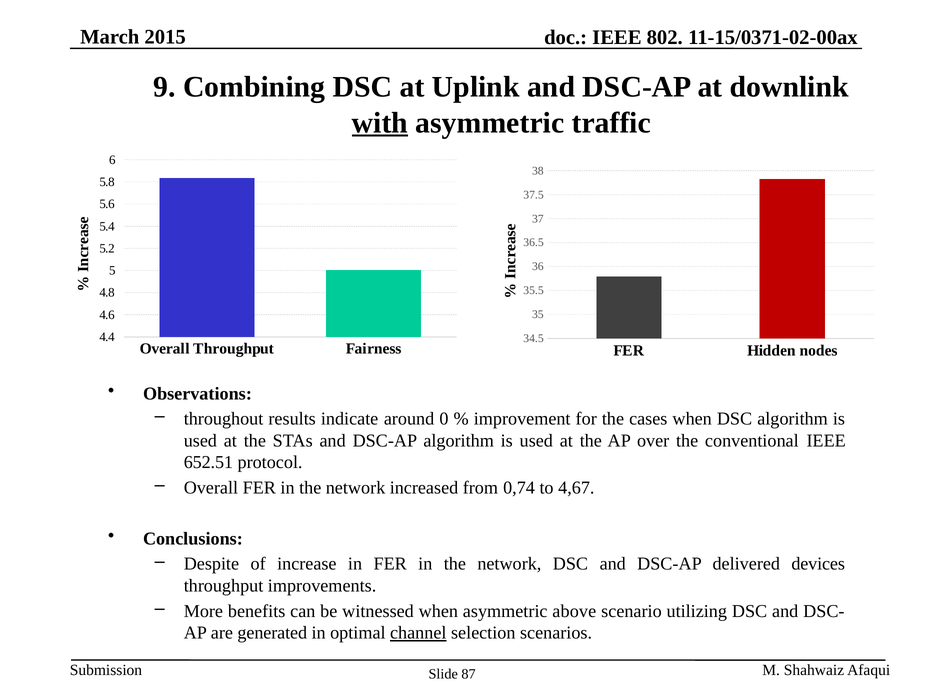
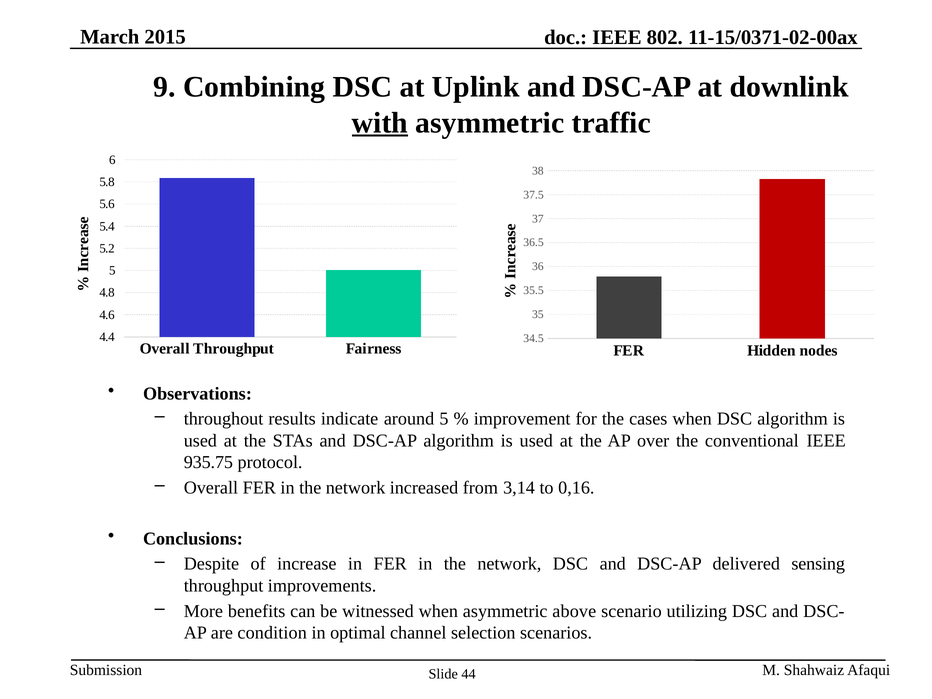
around 0: 0 -> 5
652.51: 652.51 -> 935.75
0,74: 0,74 -> 3,14
4,67: 4,67 -> 0,16
devices: devices -> sensing
generated: generated -> condition
channel underline: present -> none
87: 87 -> 44
